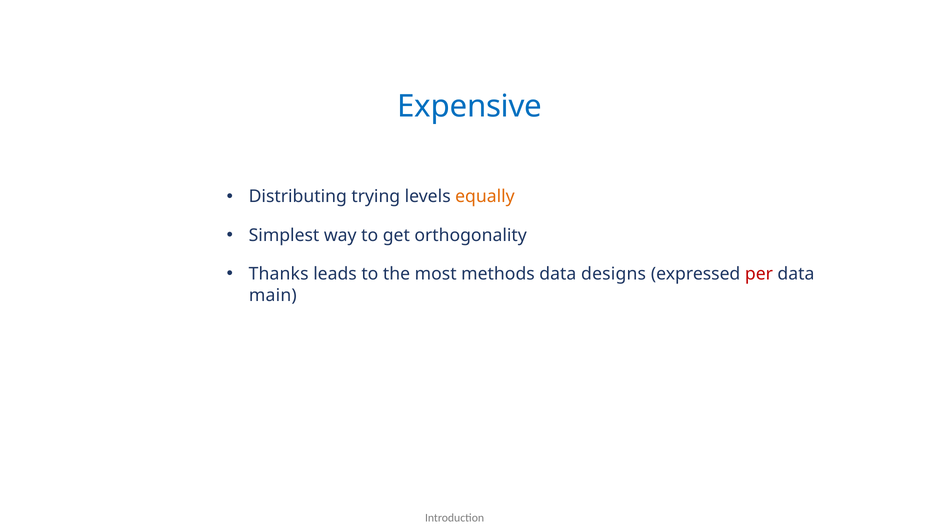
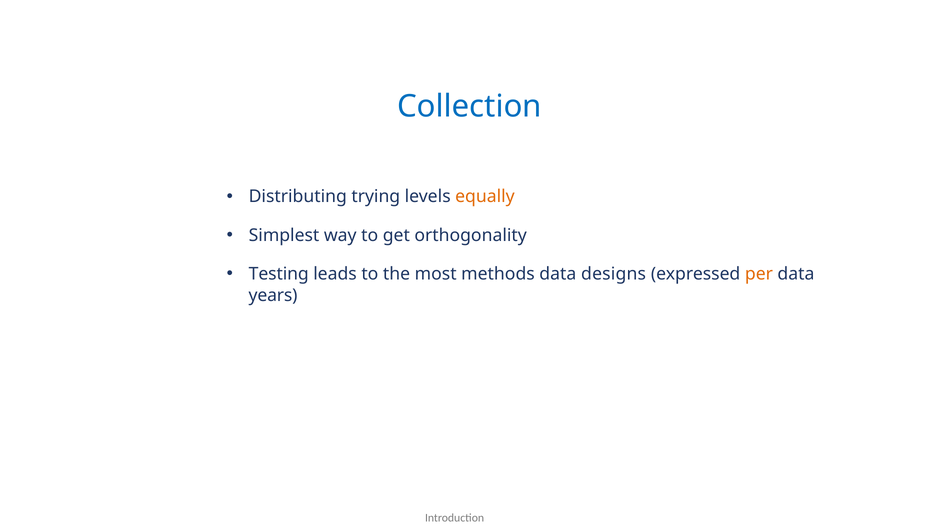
Expensive: Expensive -> Collection
Thanks: Thanks -> Testing
per colour: red -> orange
main: main -> years
